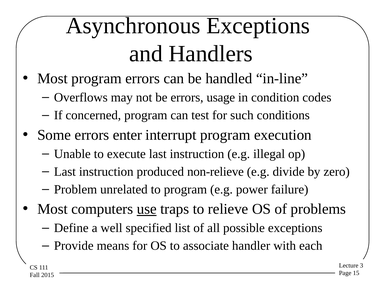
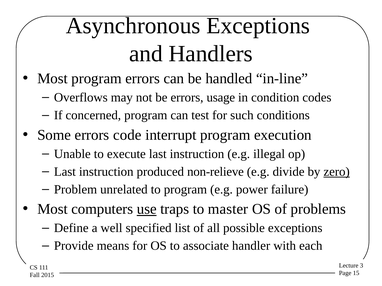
enter: enter -> code
zero underline: none -> present
relieve: relieve -> master
